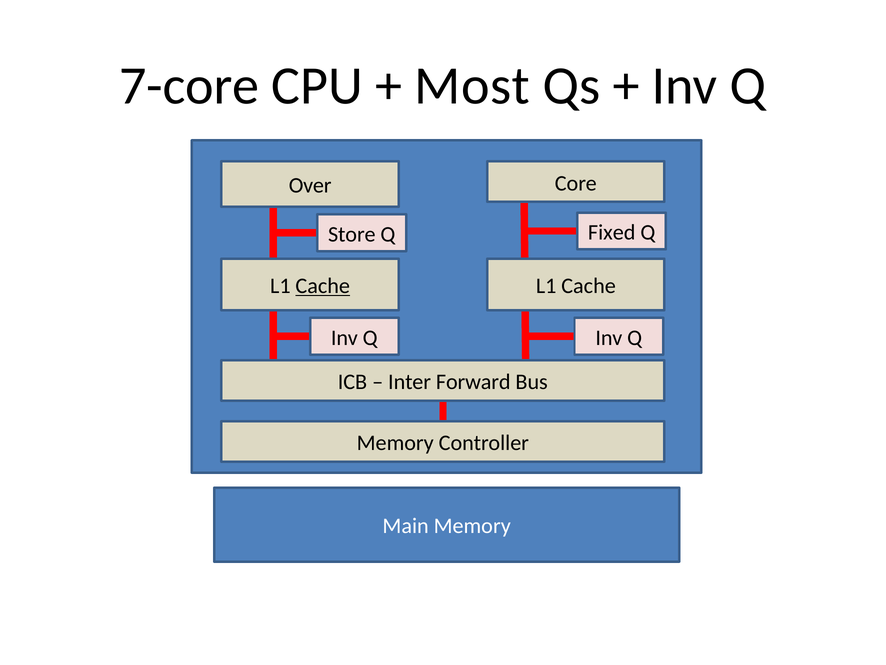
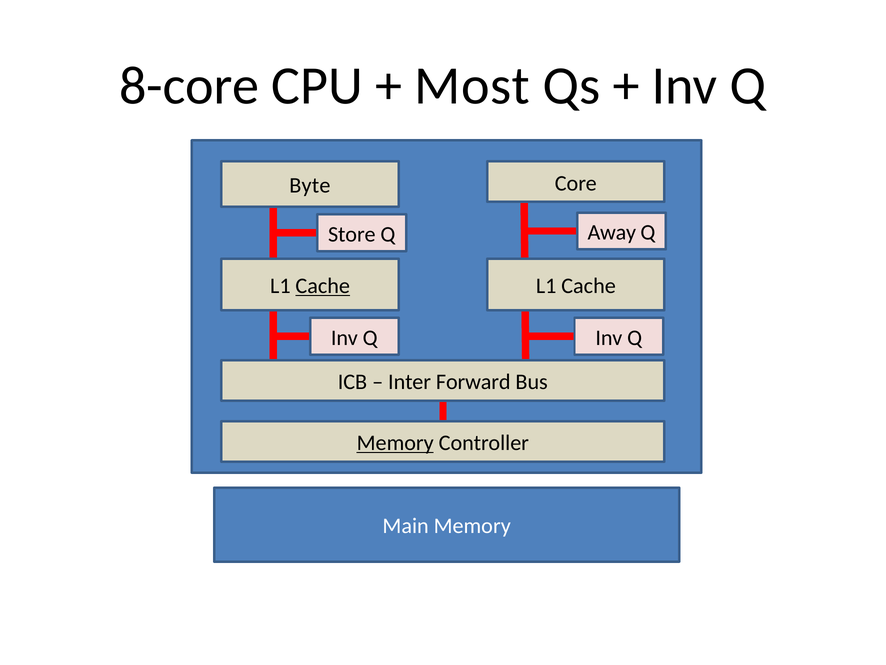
7-core: 7-core -> 8-core
Over: Over -> Byte
Fixed: Fixed -> Away
Memory at (395, 443) underline: none -> present
